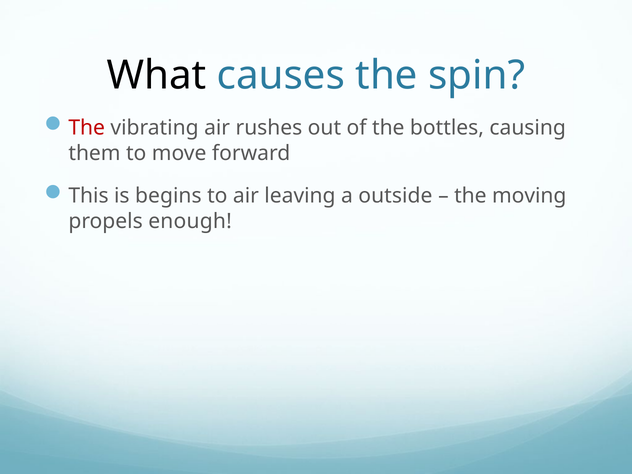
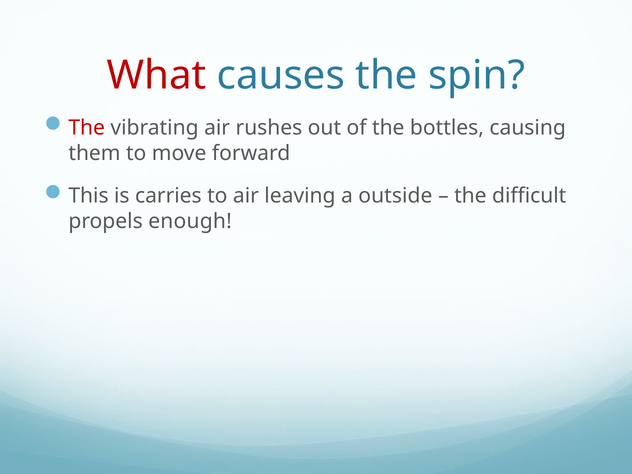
What colour: black -> red
begins: begins -> carries
moving: moving -> difficult
